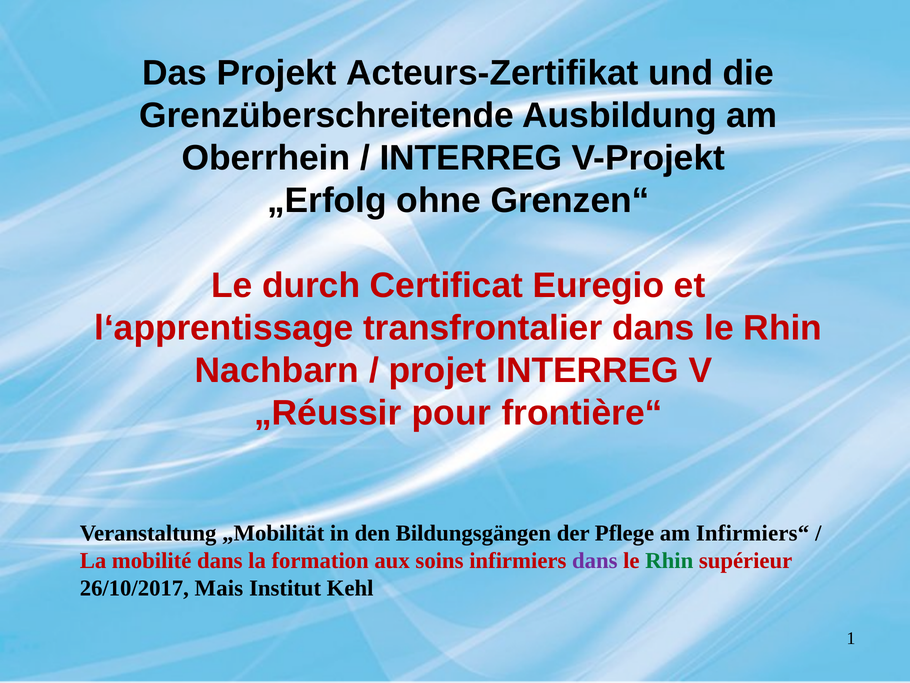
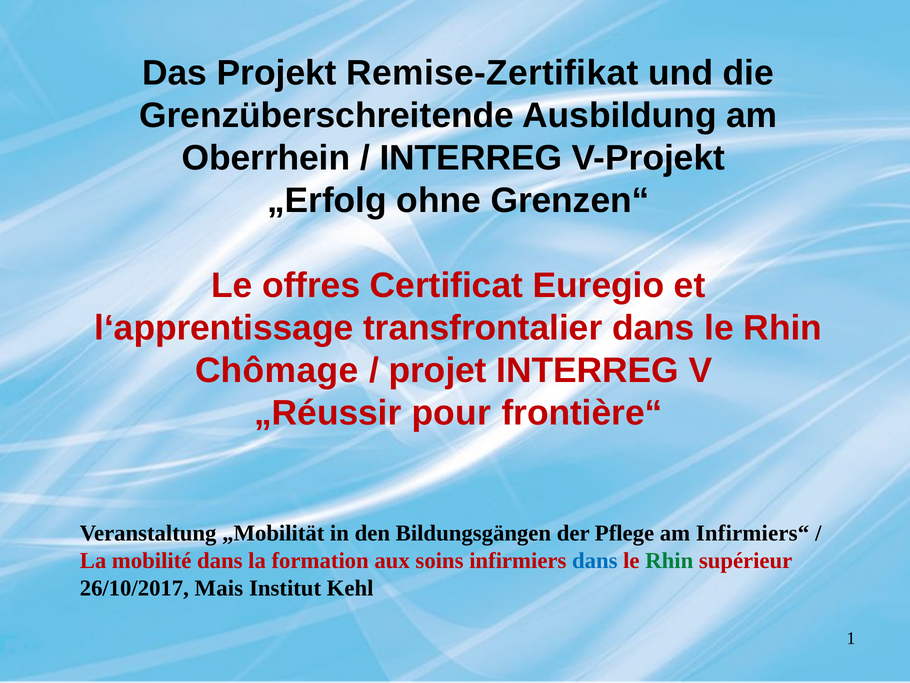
Acteurs-Zertifikat: Acteurs-Zertifikat -> Remise-Zertifikat
durch: durch -> offres
Nachbarn: Nachbarn -> Chômage
dans at (595, 560) colour: purple -> blue
